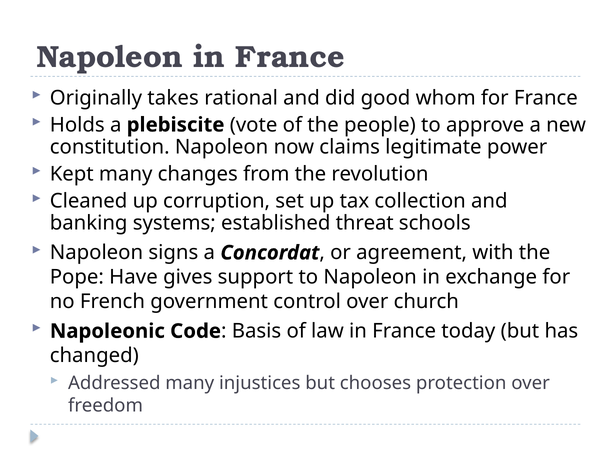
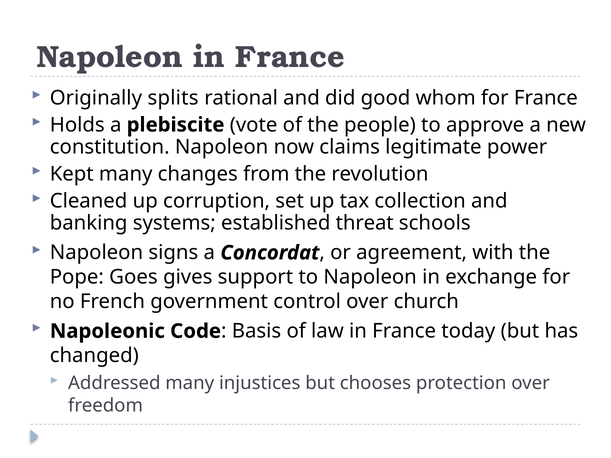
takes: takes -> splits
Have: Have -> Goes
